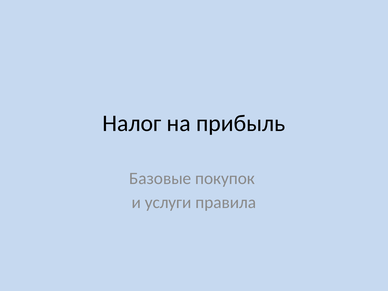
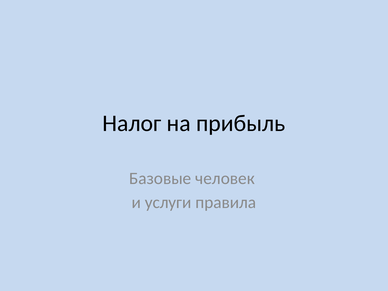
покупок: покупок -> человек
